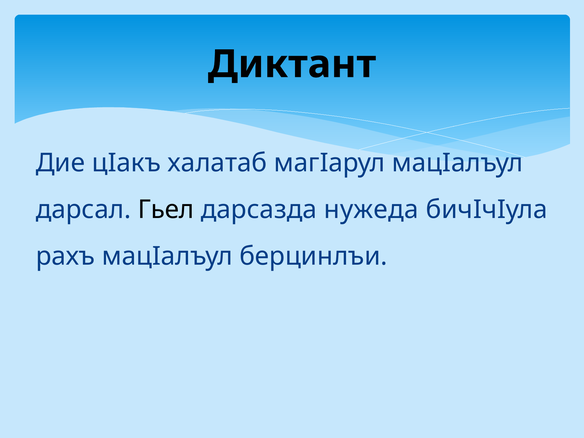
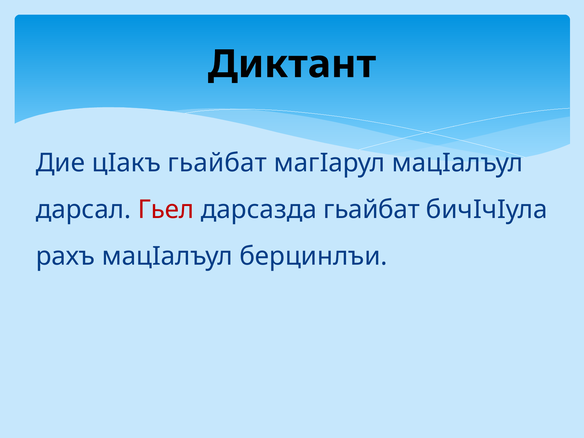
цIакъ халатаб: халатаб -> гьайбат
Гьел colour: black -> red
дарсазда нужеда: нужеда -> гьайбат
